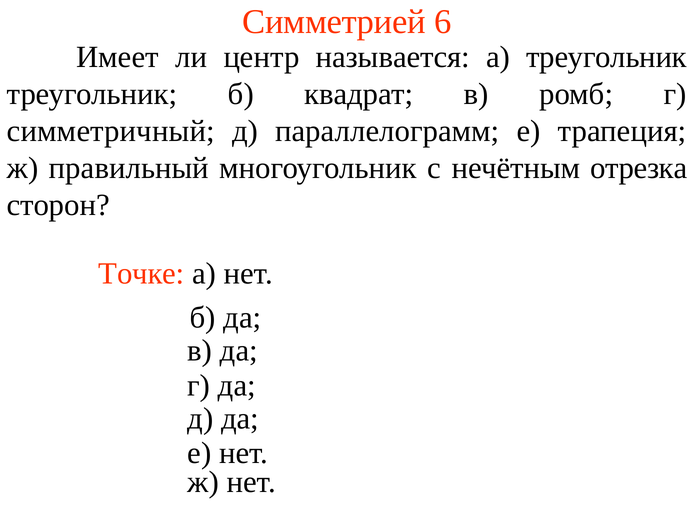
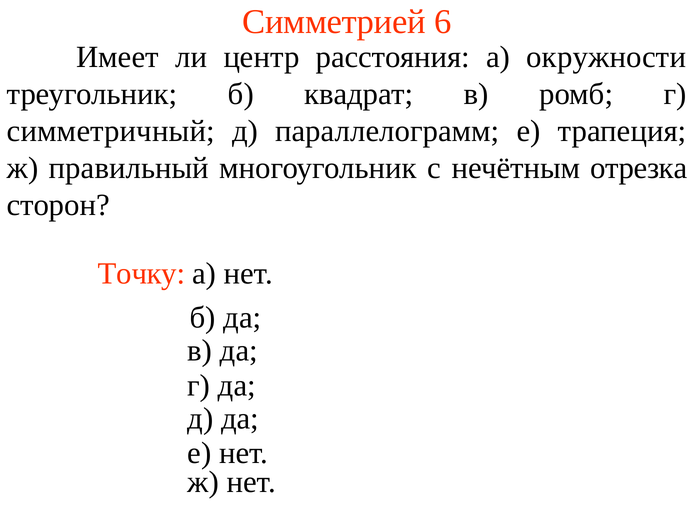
называется: называется -> расстояния
а треугольник: треугольник -> окружности
Точке: Точке -> Точку
